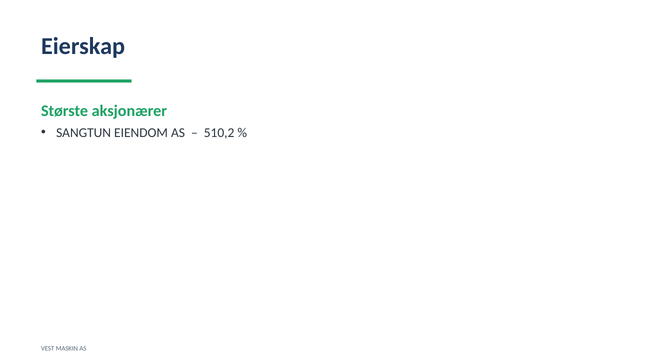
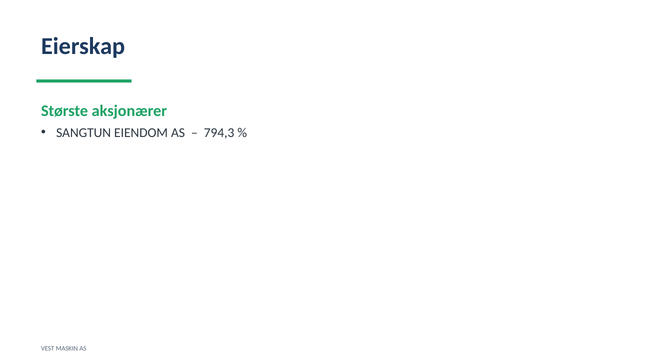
510,2: 510,2 -> 794,3
